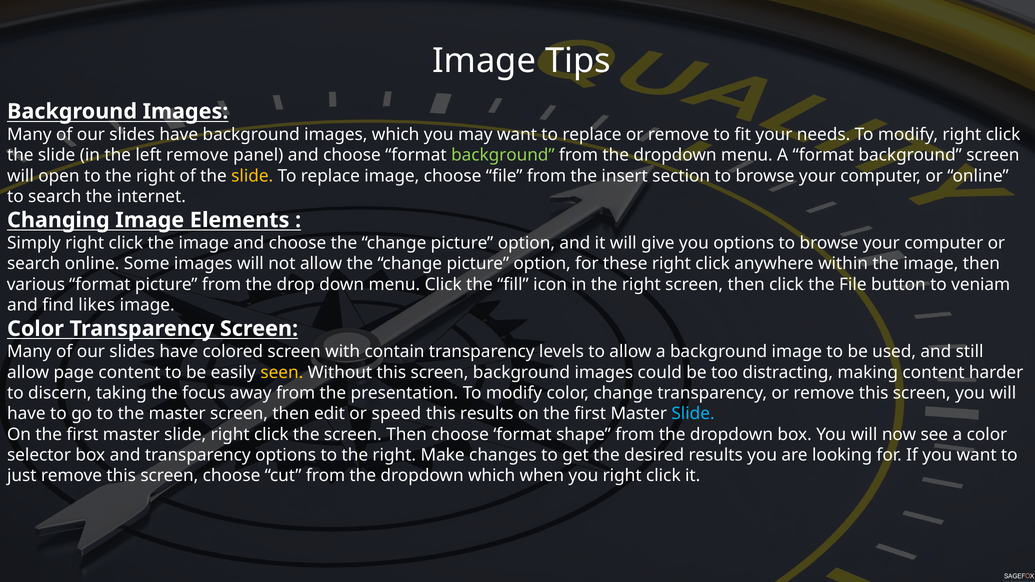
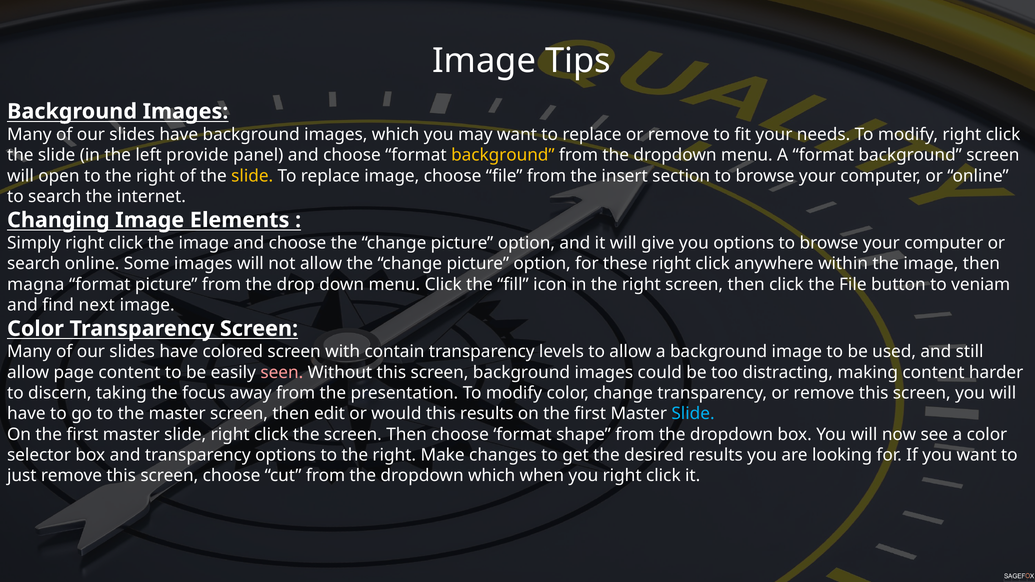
left remove: remove -> provide
background at (503, 155) colour: light green -> yellow
various: various -> magna
likes: likes -> next
seen colour: yellow -> pink
speed: speed -> would
